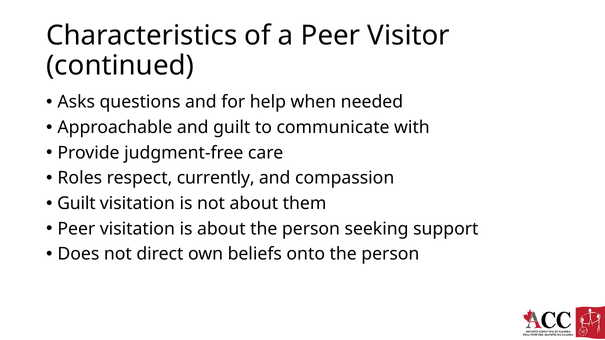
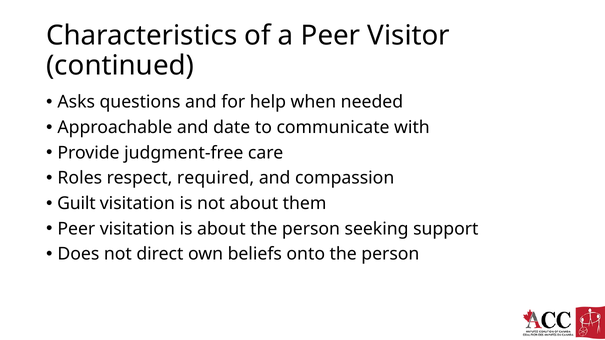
and guilt: guilt -> date
currently: currently -> required
